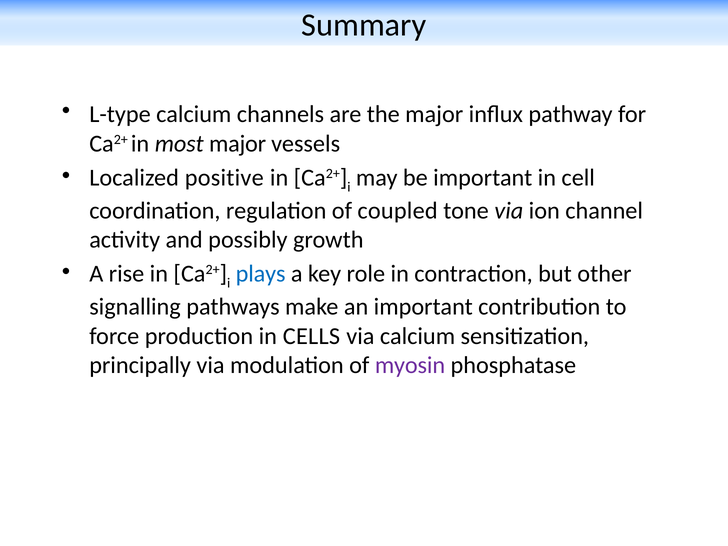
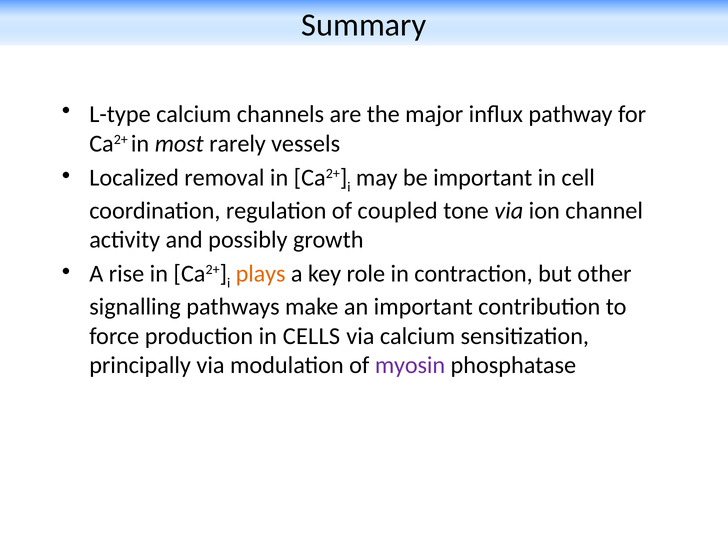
most major: major -> rarely
positive: positive -> removal
plays colour: blue -> orange
